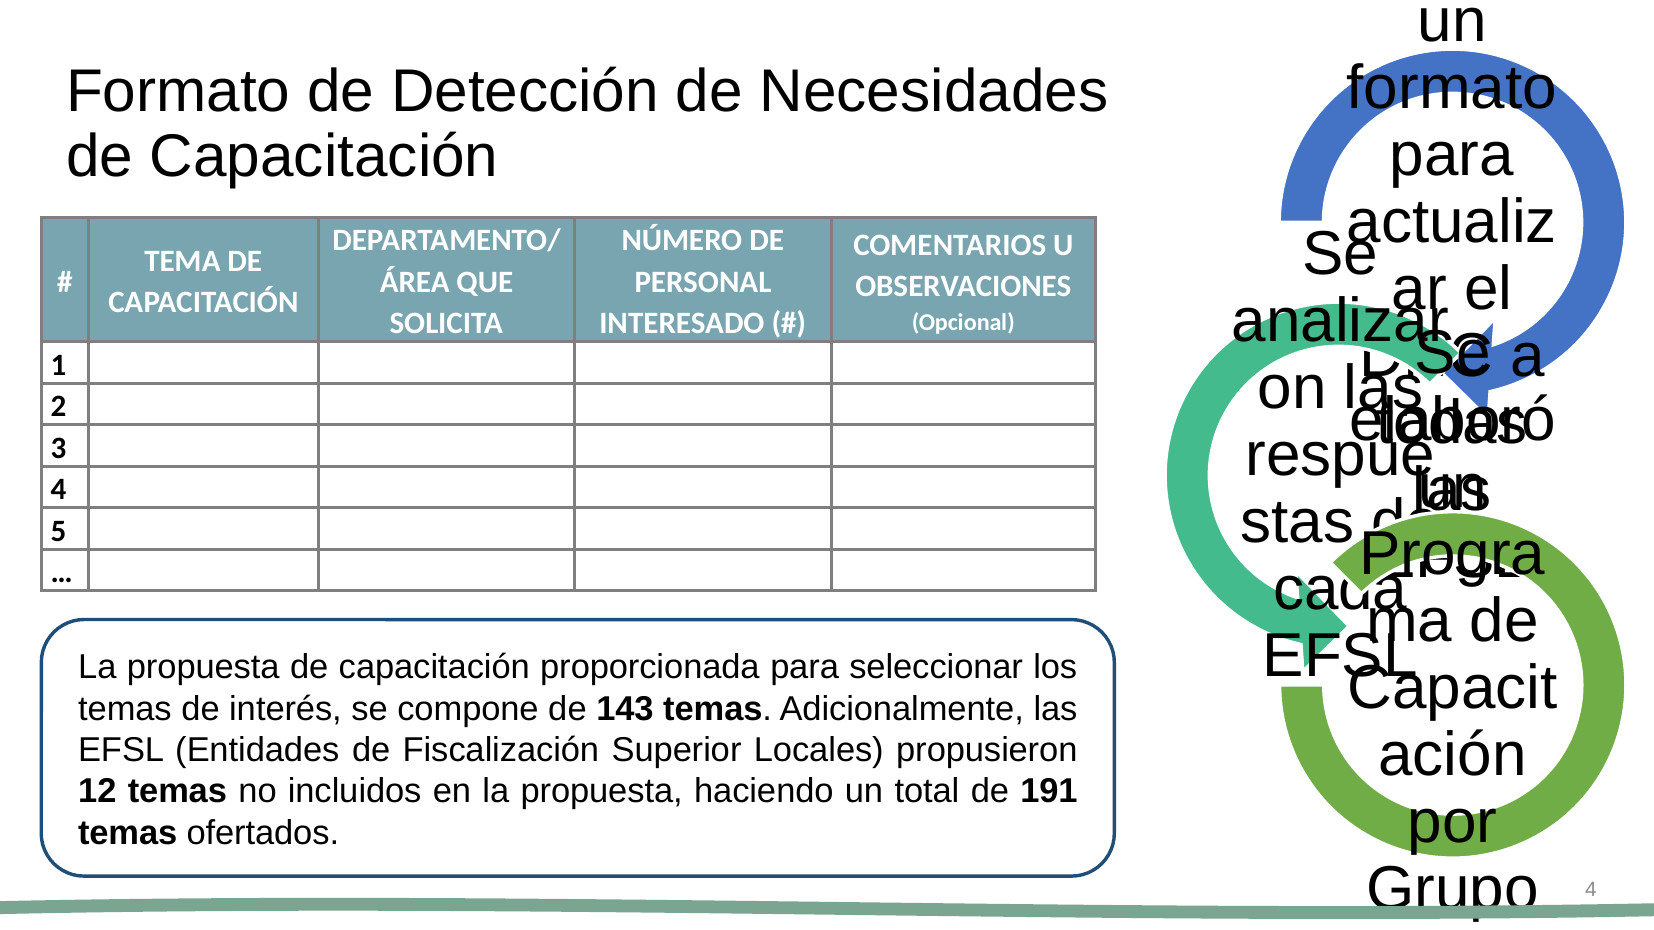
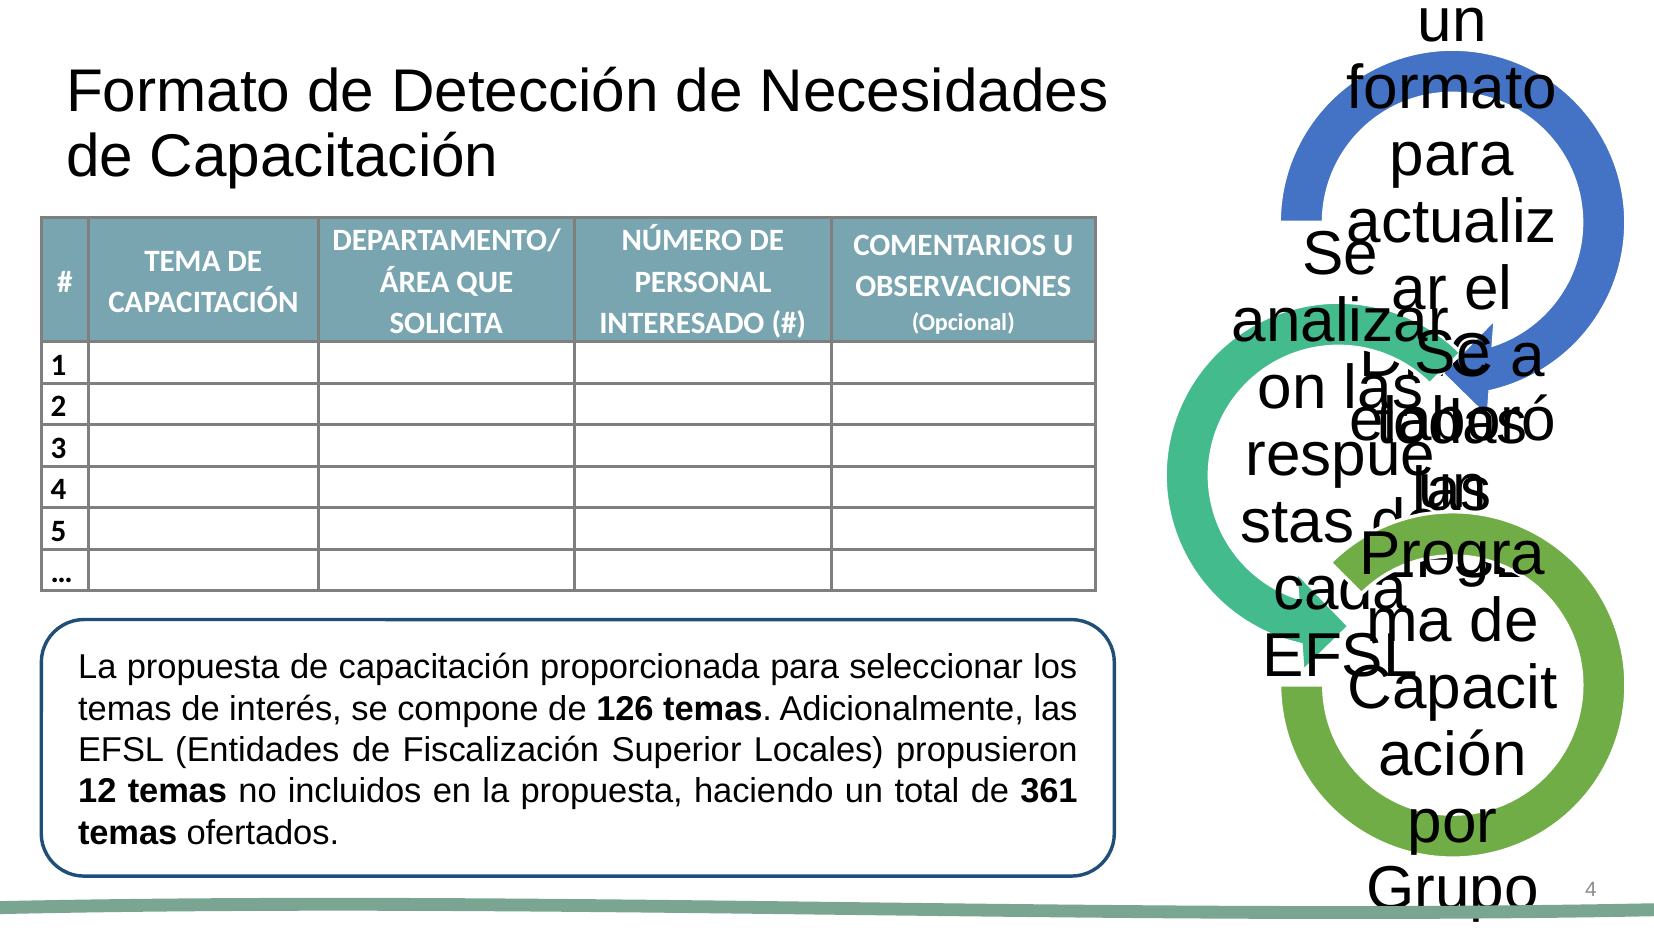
143: 143 -> 126
191: 191 -> 361
